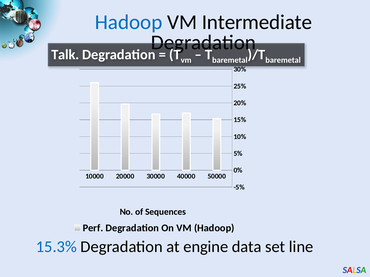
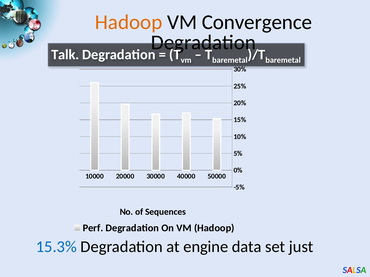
Hadoop at (129, 22) colour: blue -> orange
Intermediate: Intermediate -> Convergence
line: line -> just
